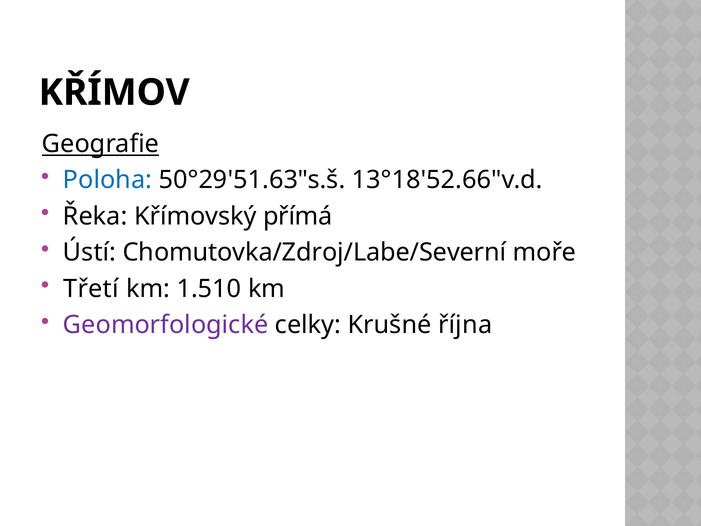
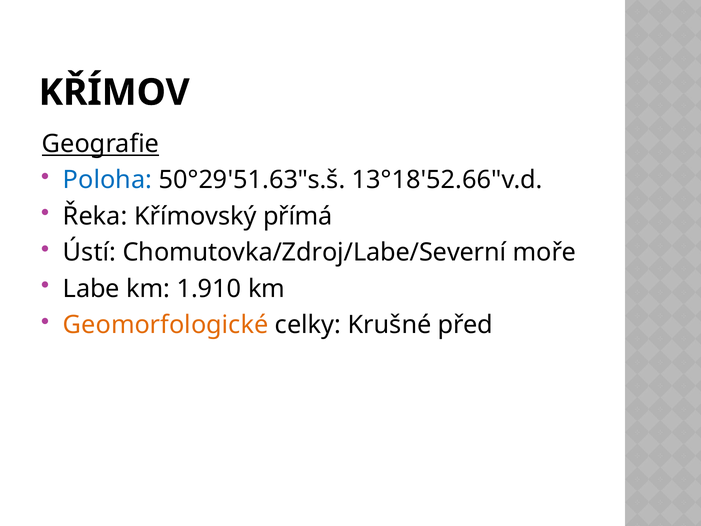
Třetí: Třetí -> Labe
1.510: 1.510 -> 1.910
Geomorfologické colour: purple -> orange
října: října -> před
